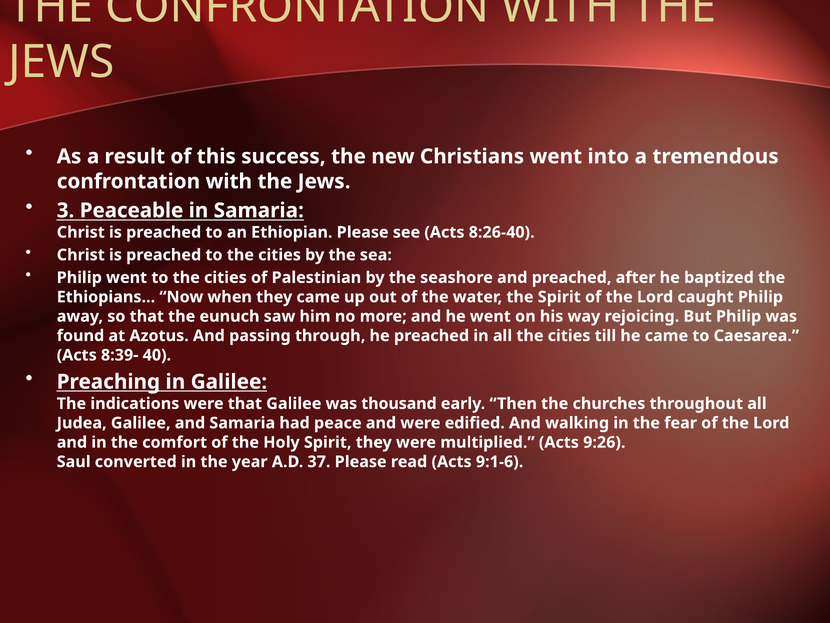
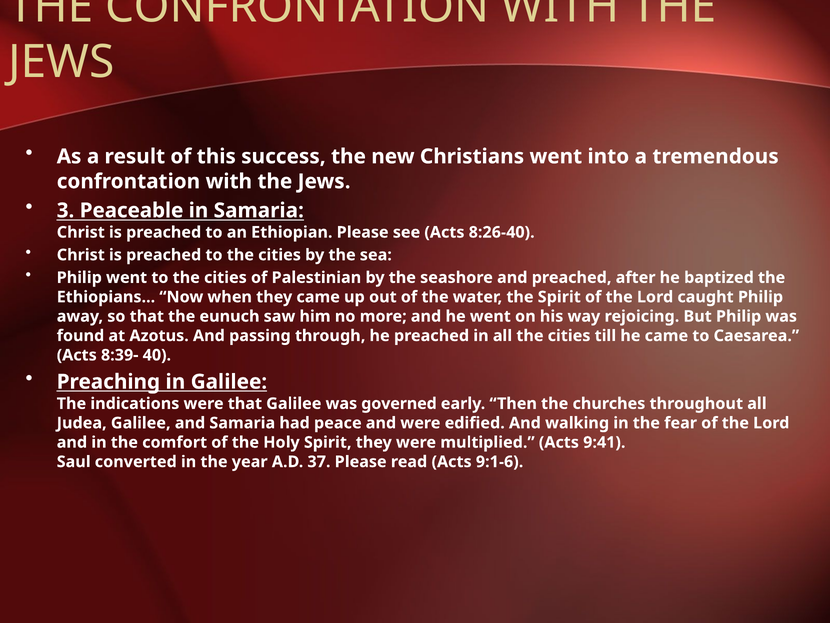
thousand: thousand -> governed
9:26: 9:26 -> 9:41
